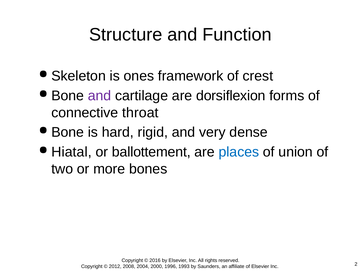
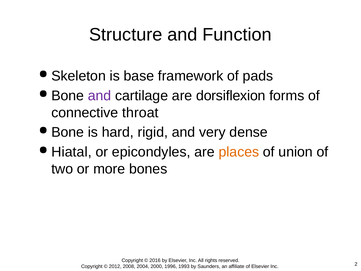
ones: ones -> base
crest: crest -> pads
ballottement: ballottement -> epicondyles
places colour: blue -> orange
